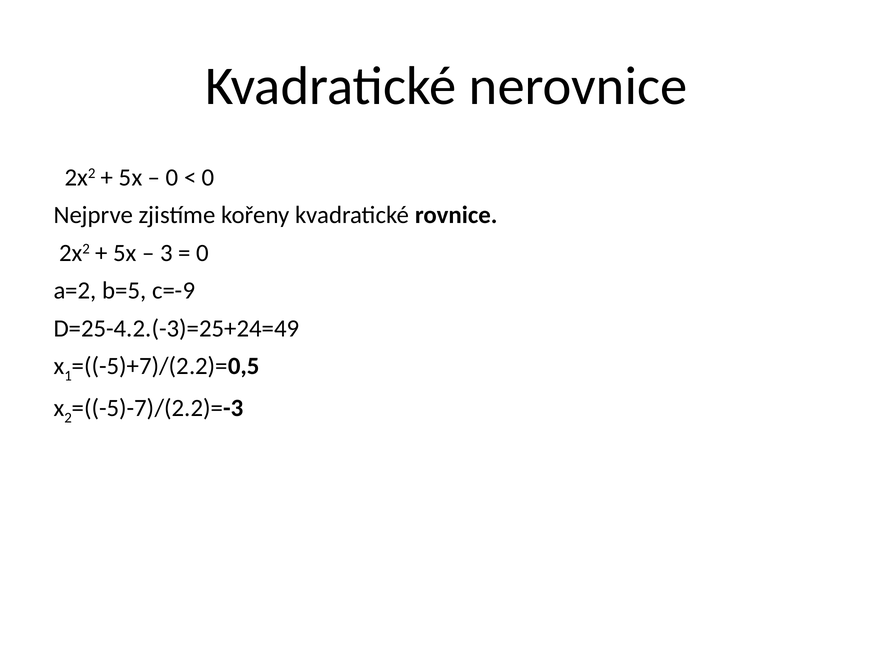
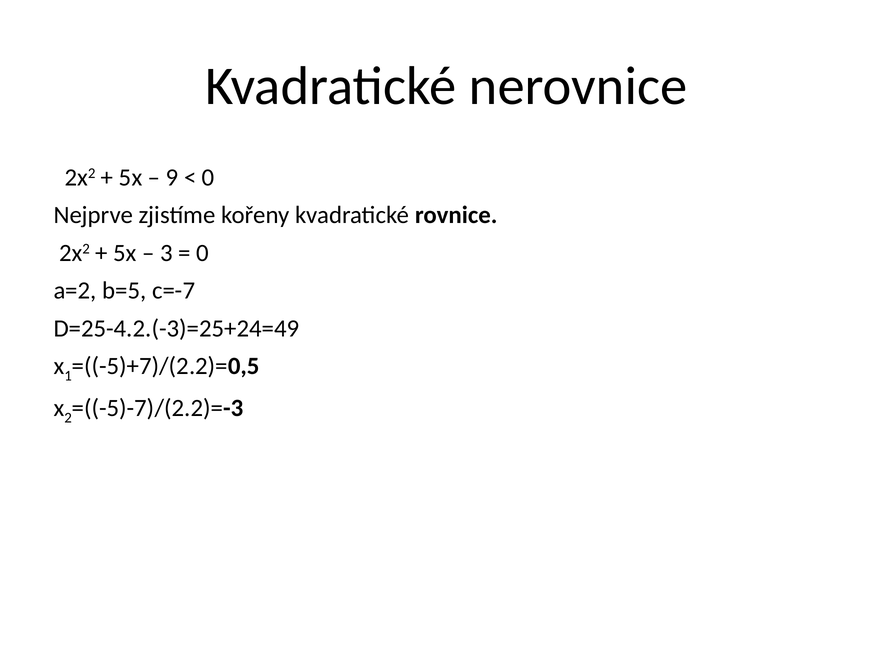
0 at (172, 177): 0 -> 9
c=-9: c=-9 -> c=-7
